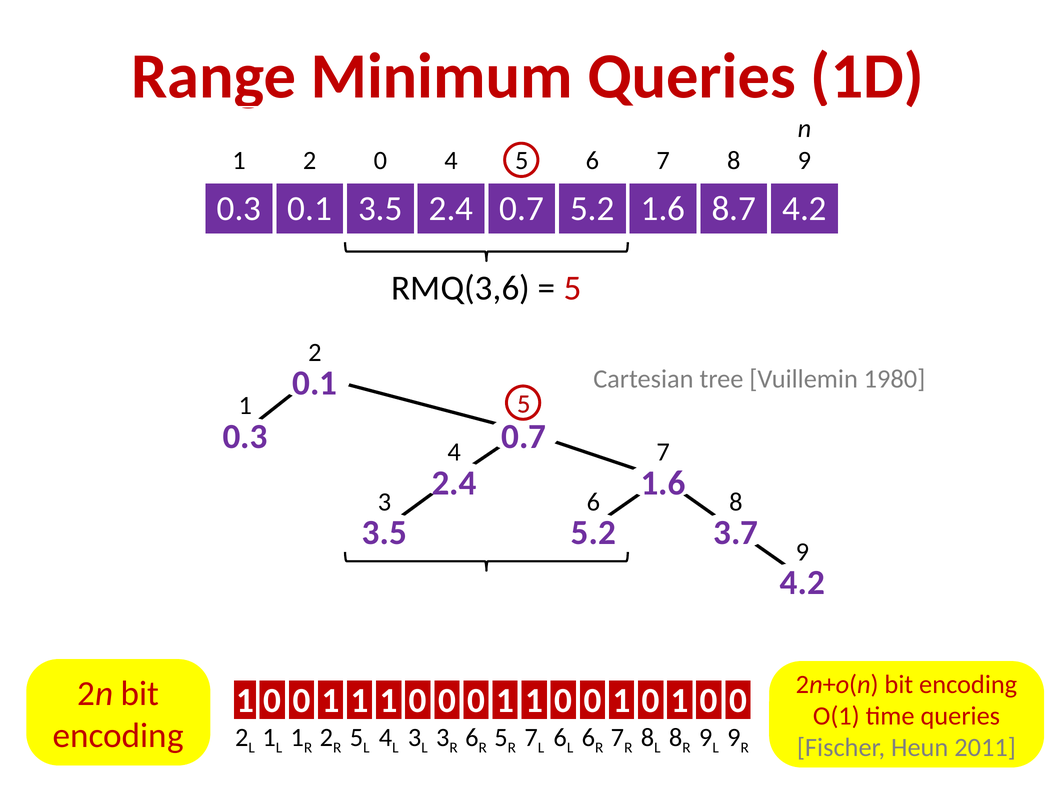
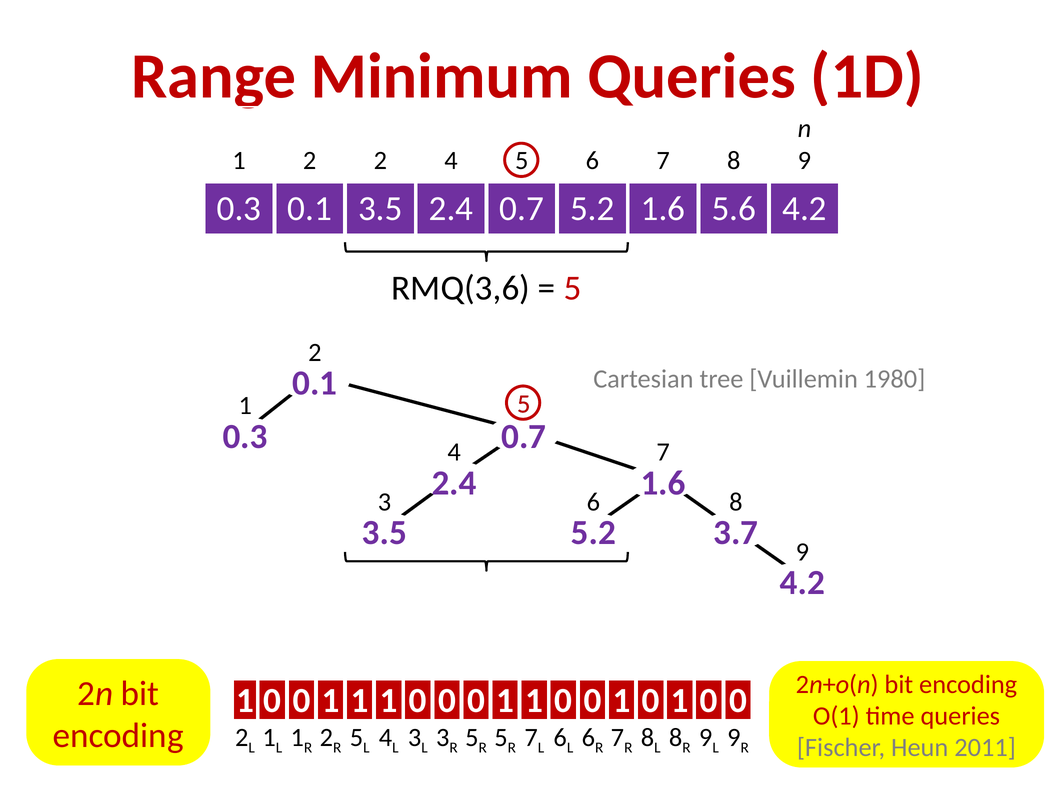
2 0: 0 -> 2
8.7: 8.7 -> 5.6
6 at (472, 737): 6 -> 5
